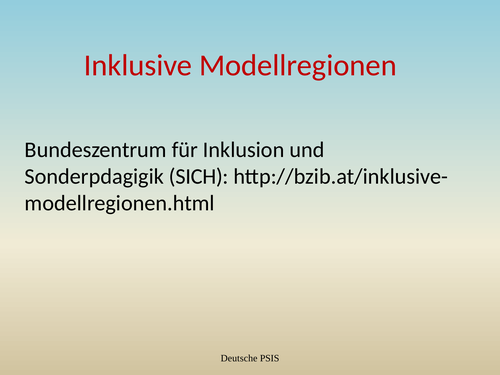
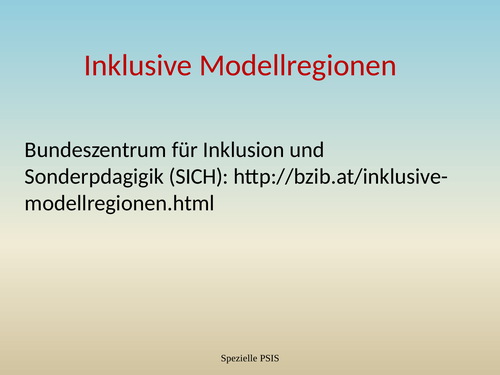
Deutsche: Deutsche -> Spezielle
